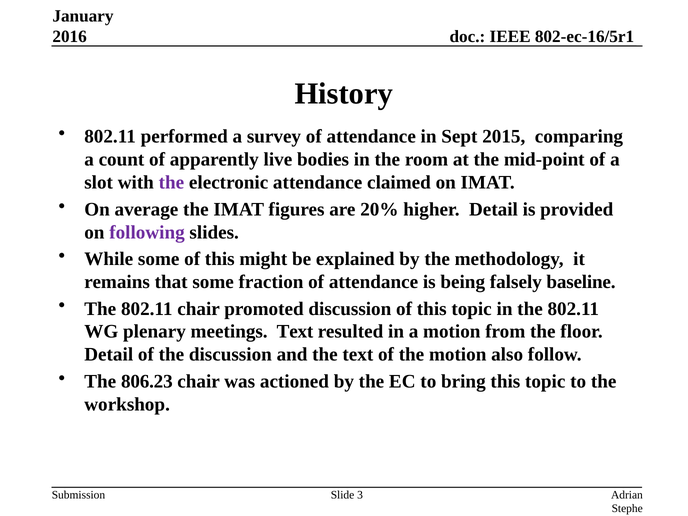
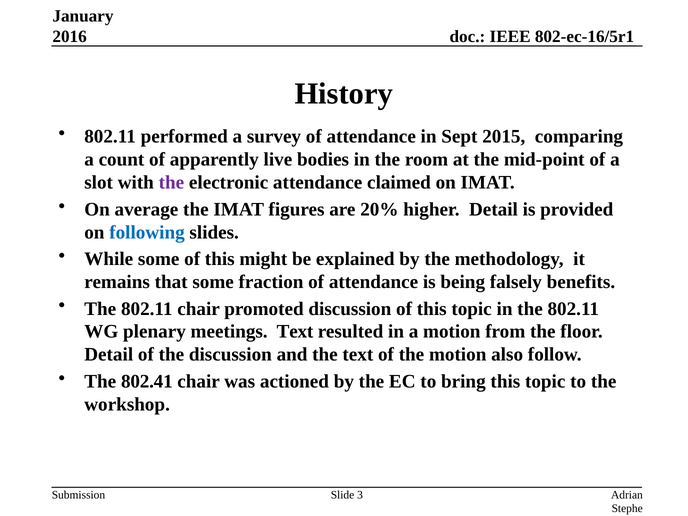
following colour: purple -> blue
baseline: baseline -> benefits
806.23: 806.23 -> 802.41
